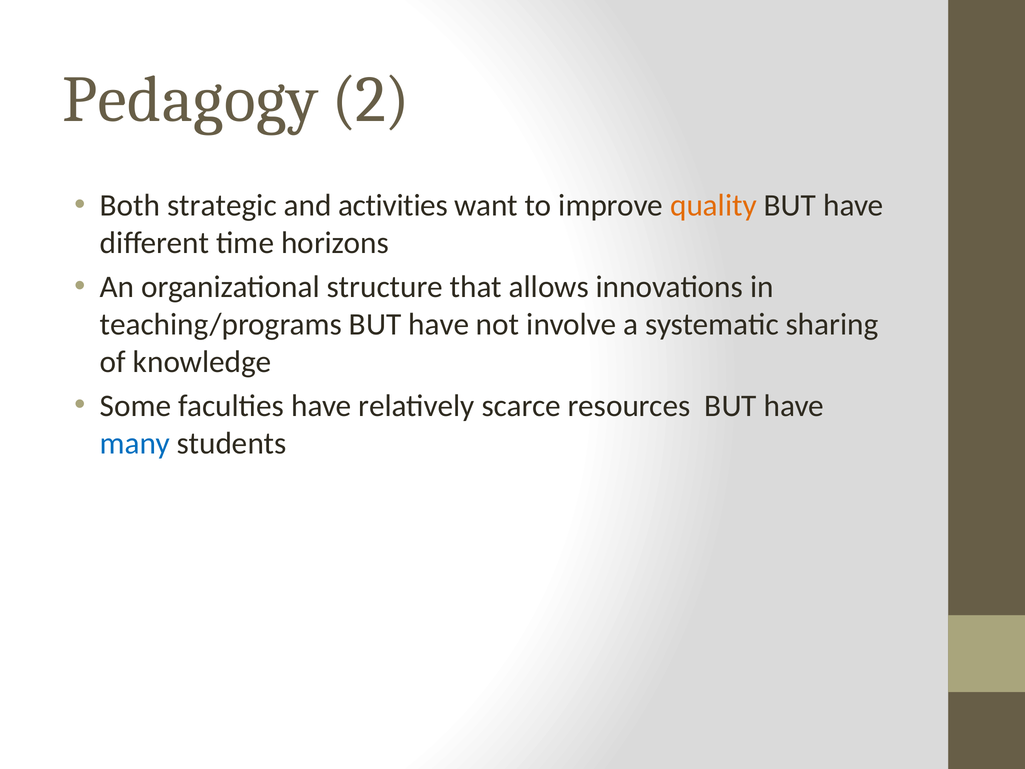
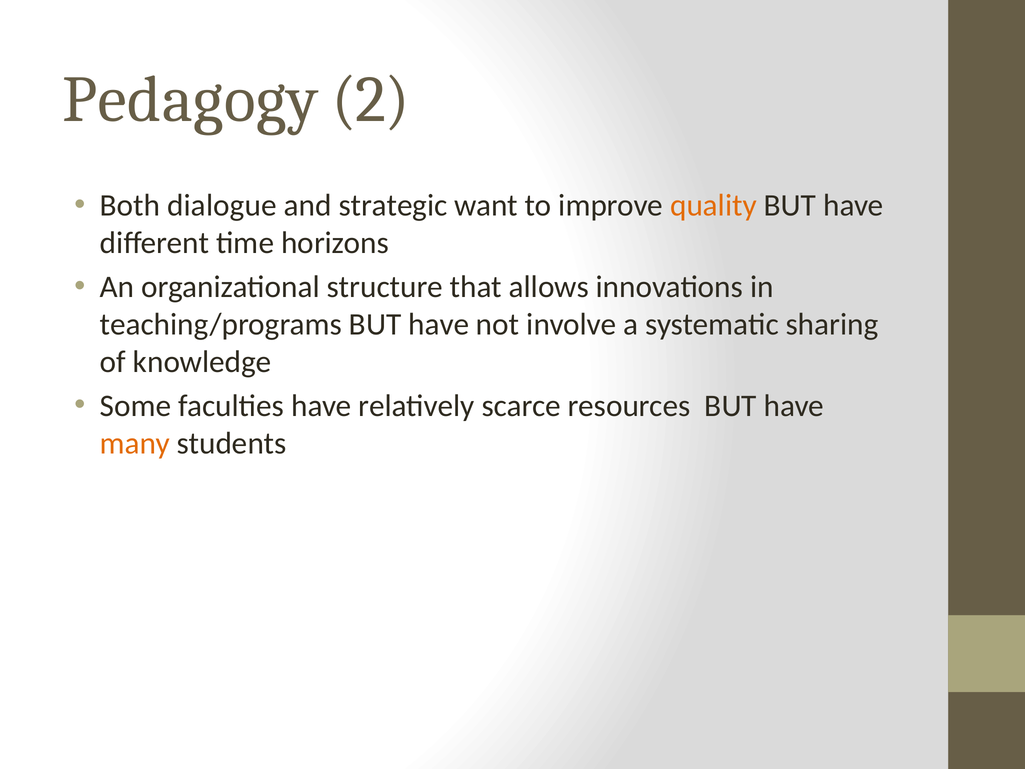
strategic: strategic -> dialogue
activities: activities -> strategic
many colour: blue -> orange
